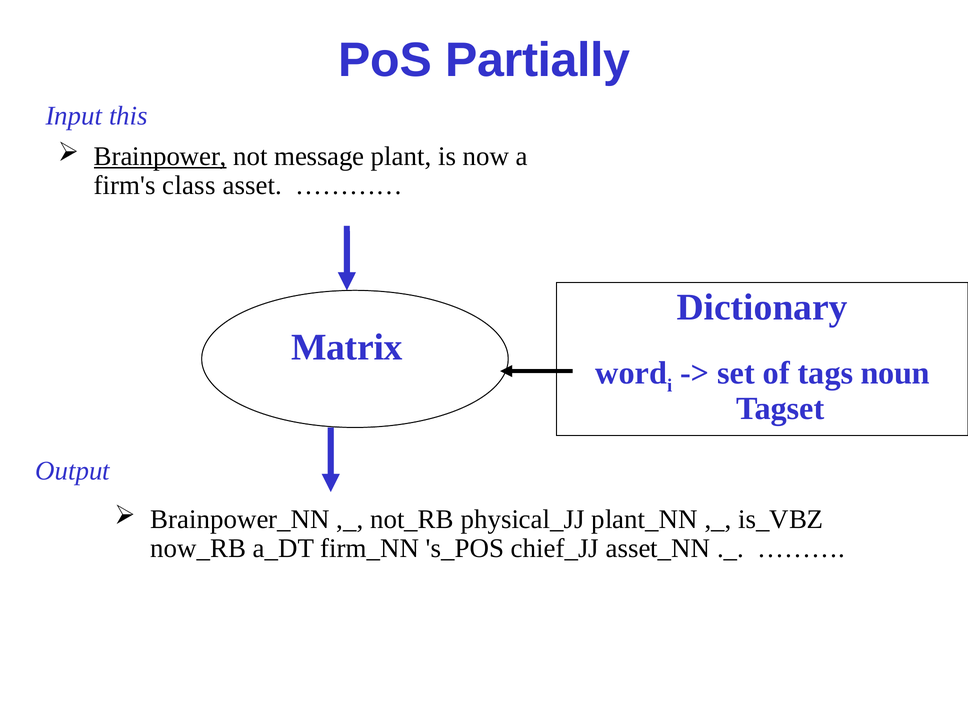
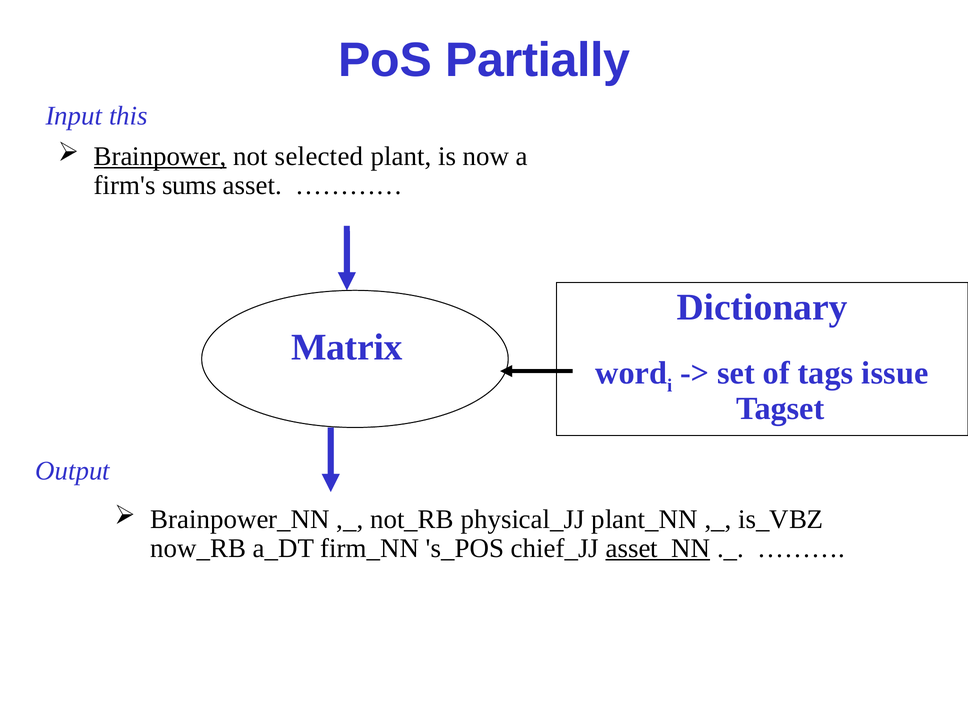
message: message -> selected
class: class -> sums
noun: noun -> issue
asset_NN underline: none -> present
